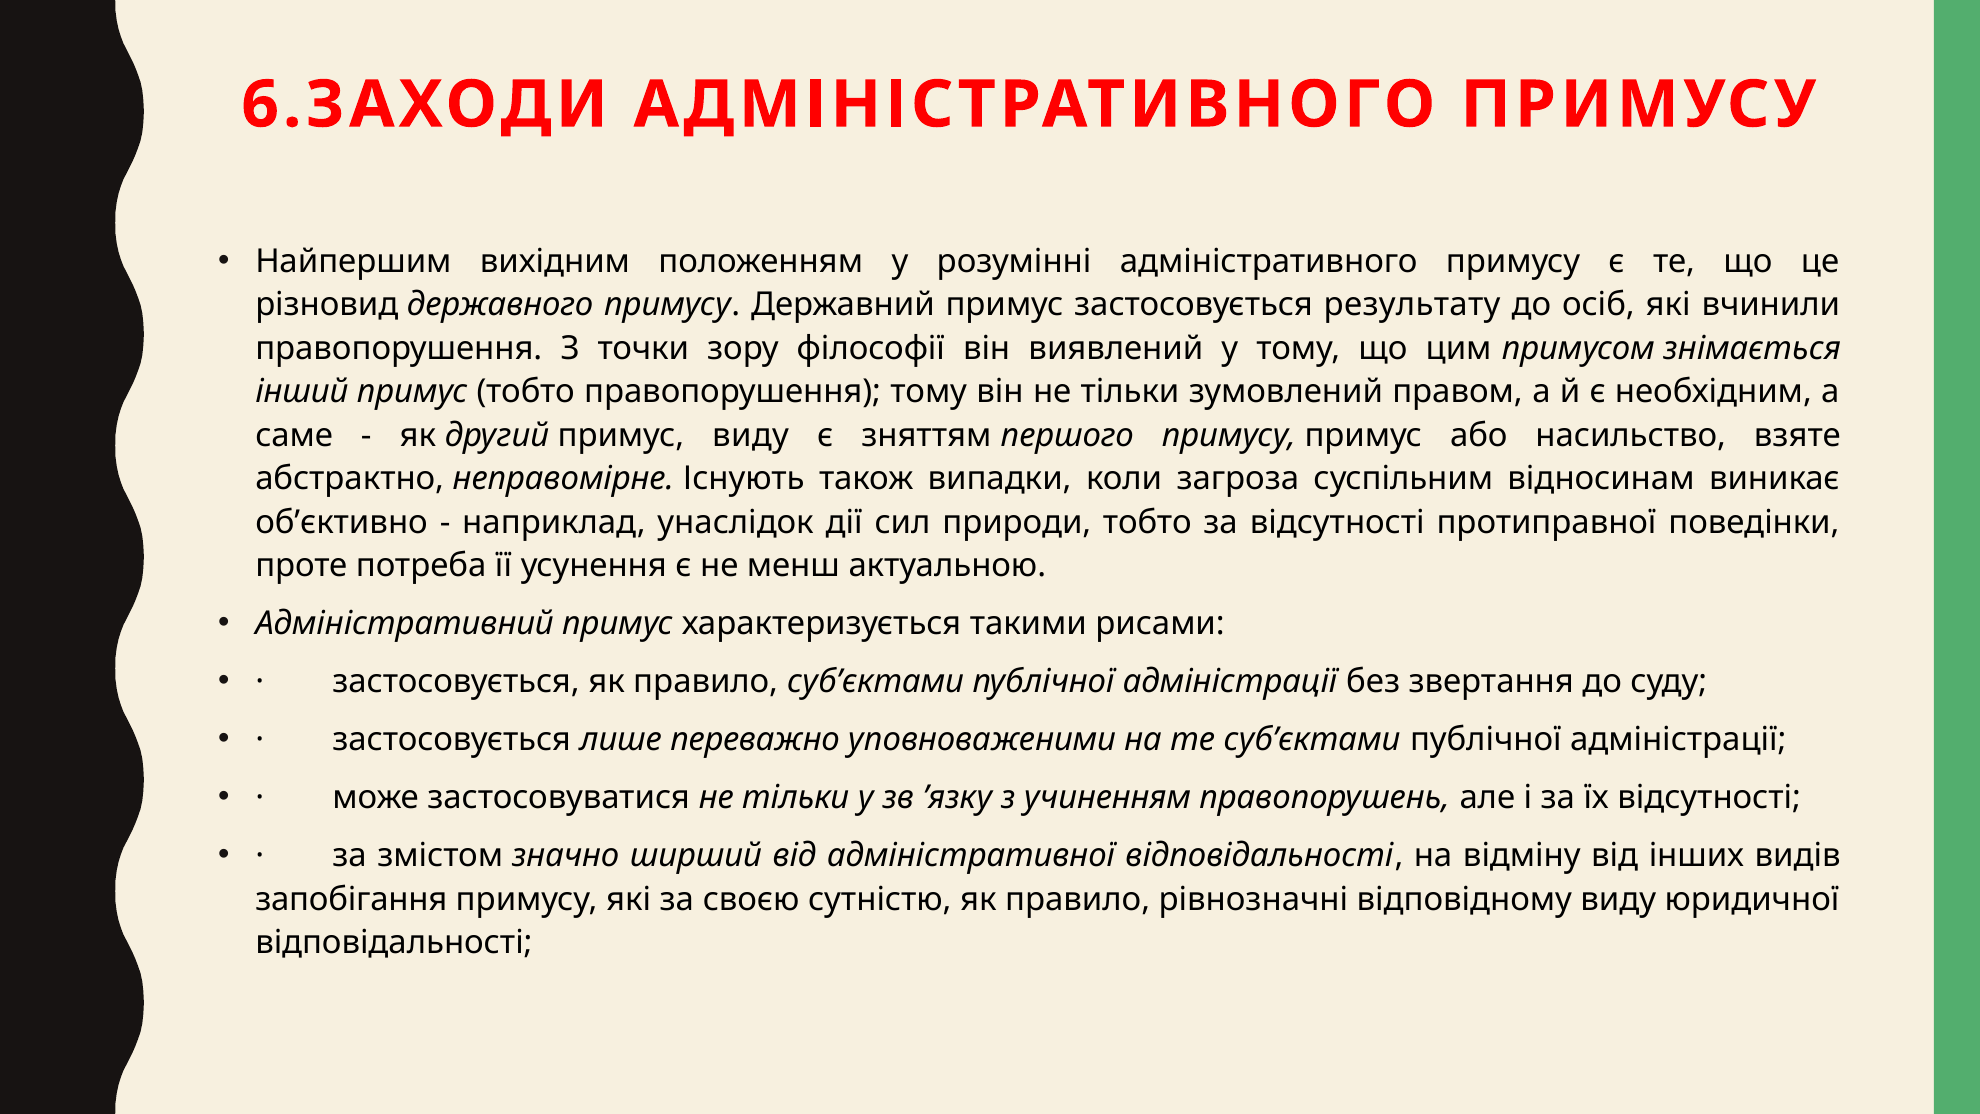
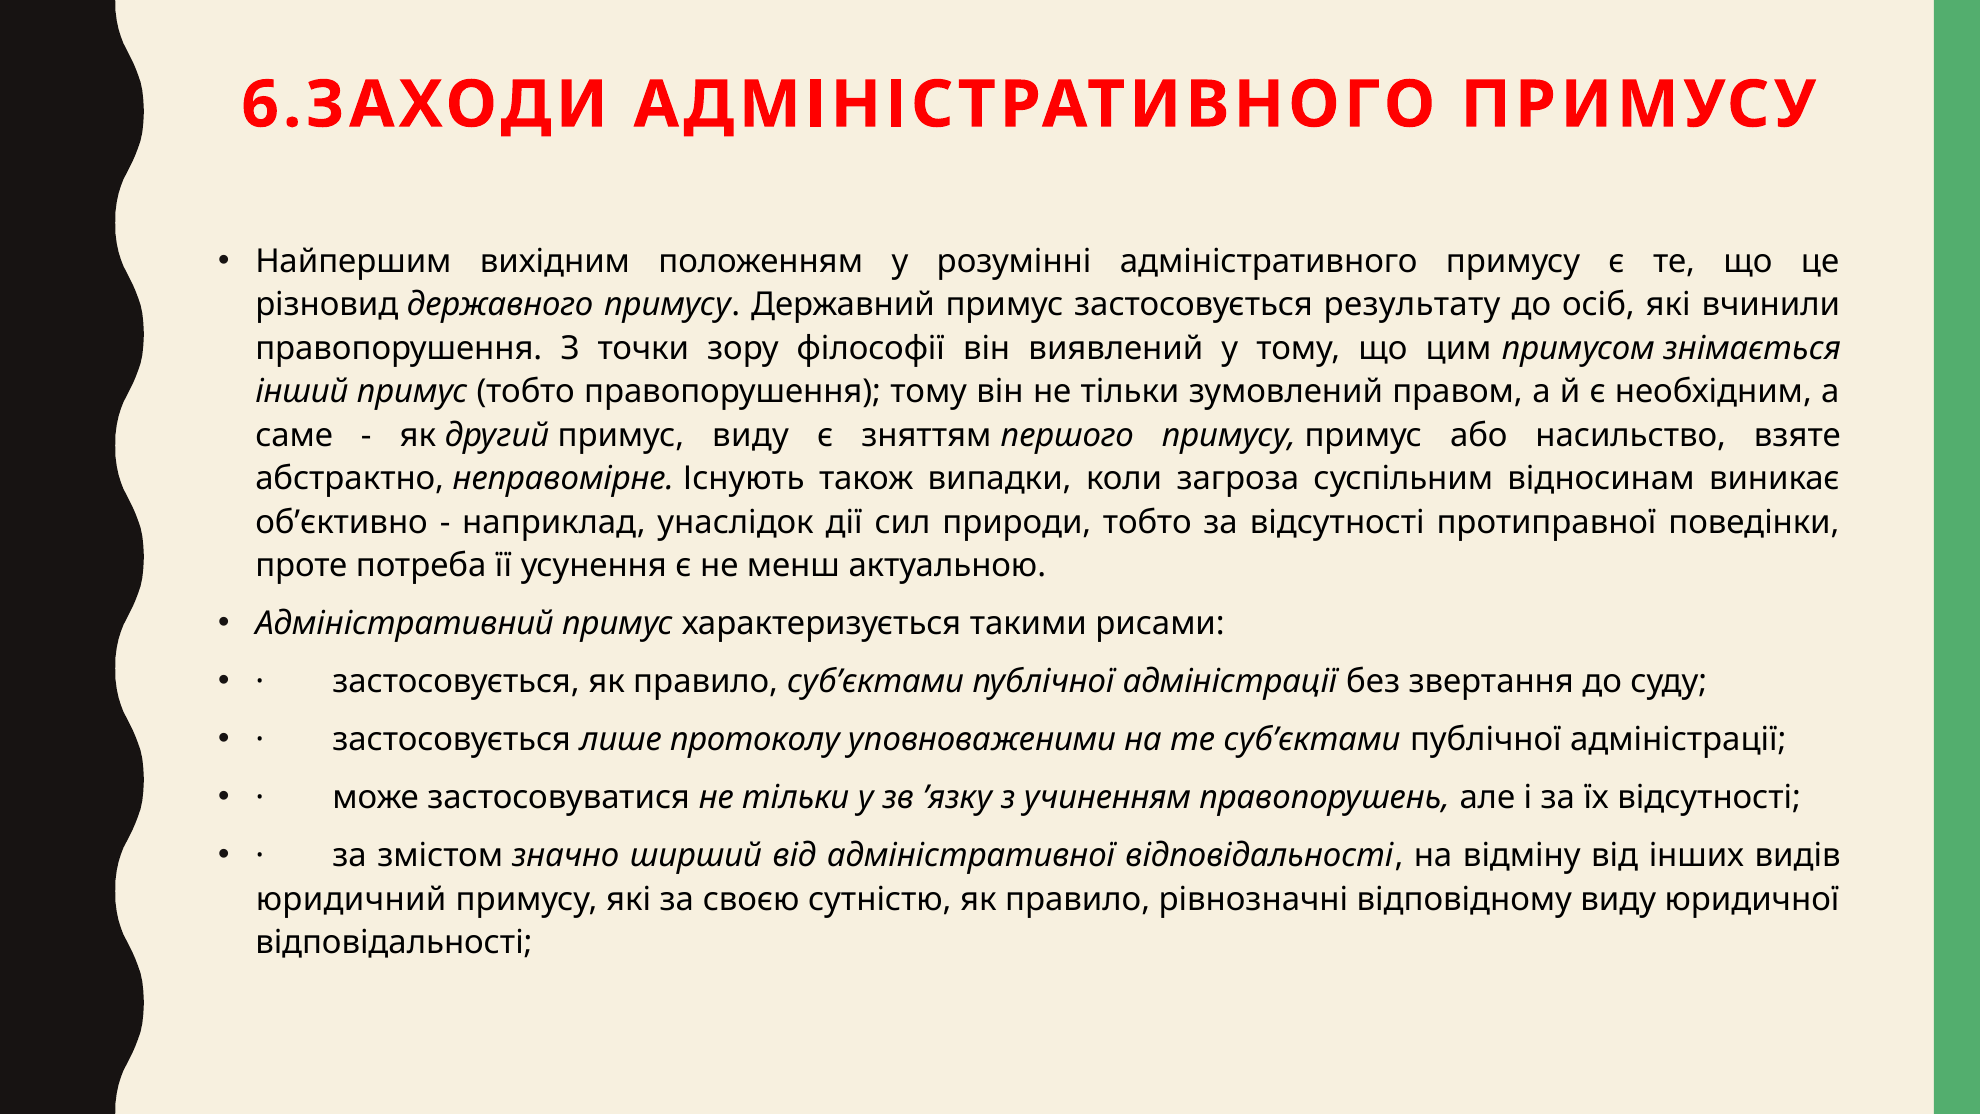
переважно: переважно -> протоколу
запобігання: запобігання -> юридичний
